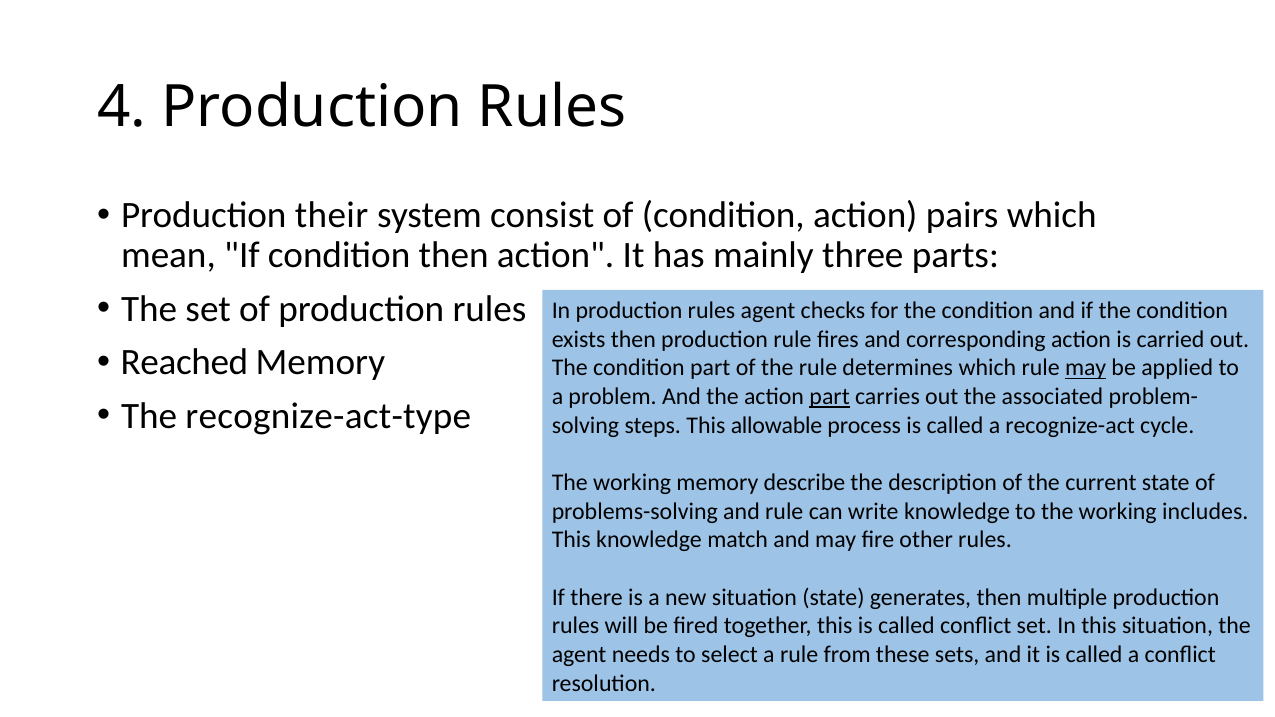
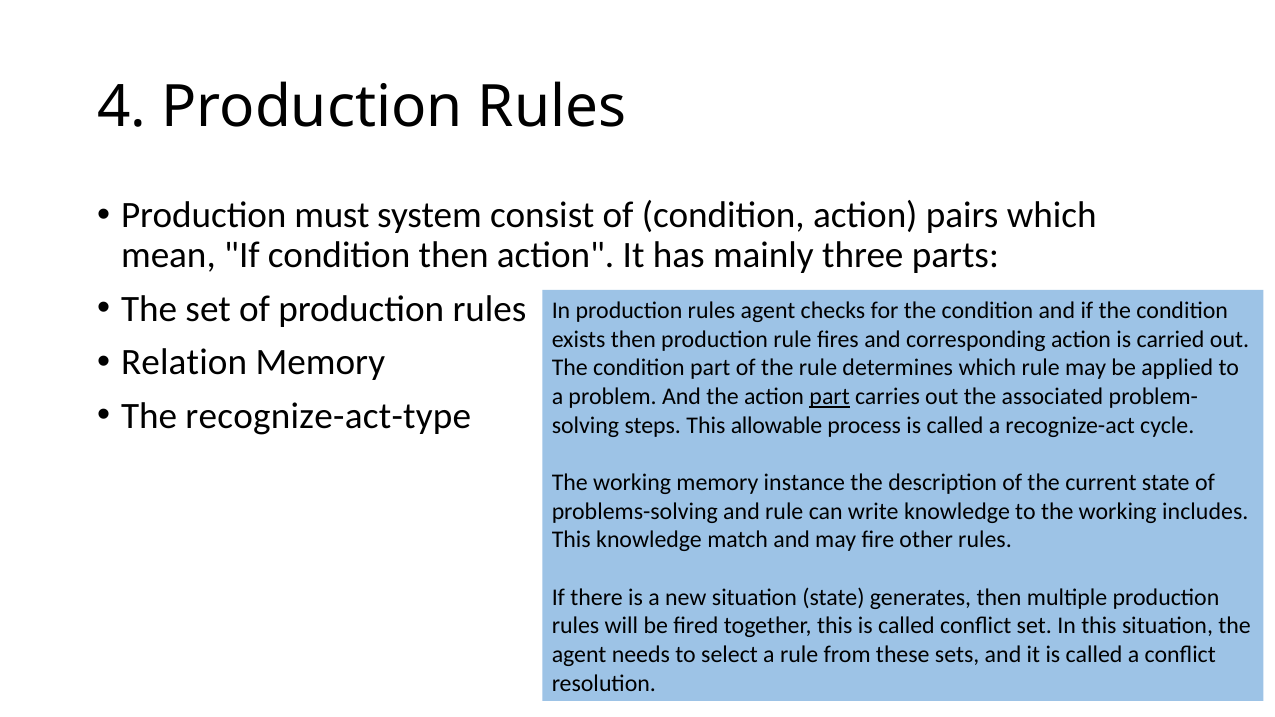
their: their -> must
Reached: Reached -> Relation
may at (1086, 368) underline: present -> none
describe: describe -> instance
